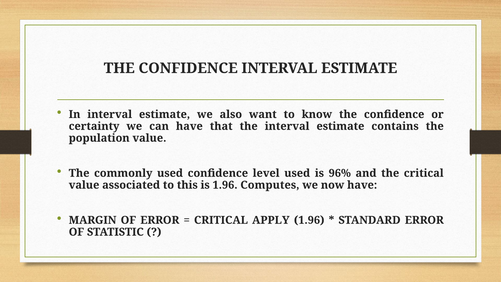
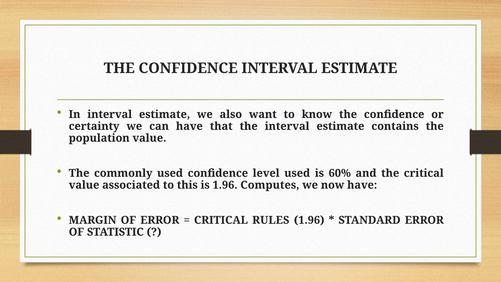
96%: 96% -> 60%
APPLY: APPLY -> RULES
